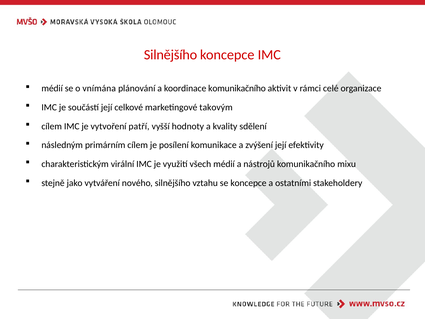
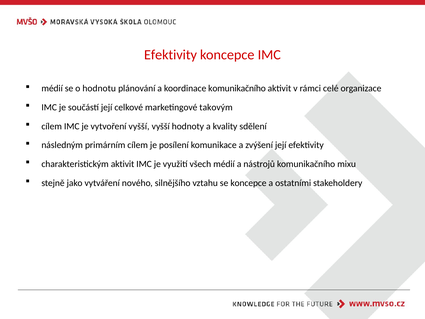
Silnějšího at (171, 55): Silnějšího -> Efektivity
vnímána: vnímána -> hodnotu
vytvoření patří: patří -> vyšší
charakteristickým virální: virální -> aktivit
